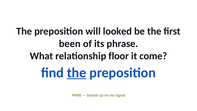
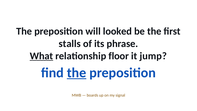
been: been -> stalls
What underline: none -> present
come: come -> jump
